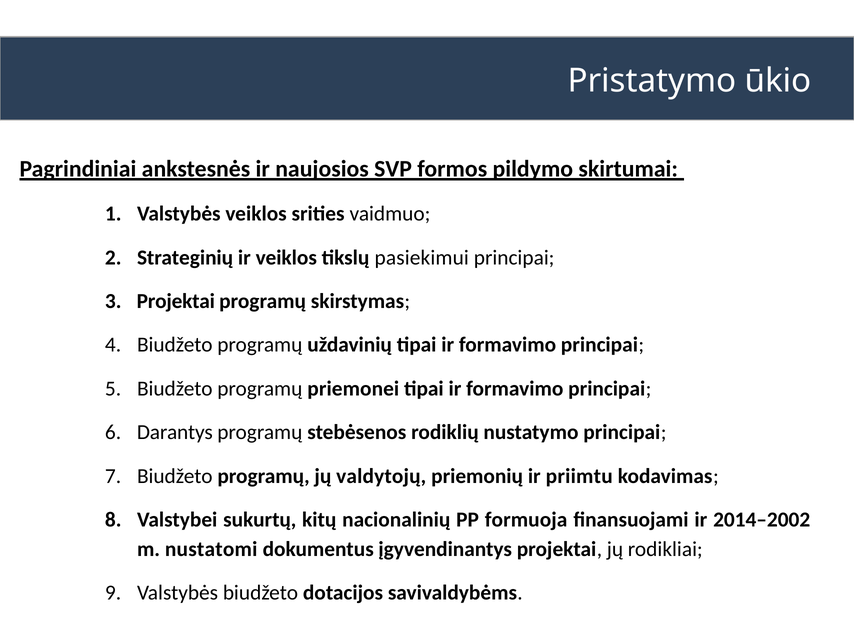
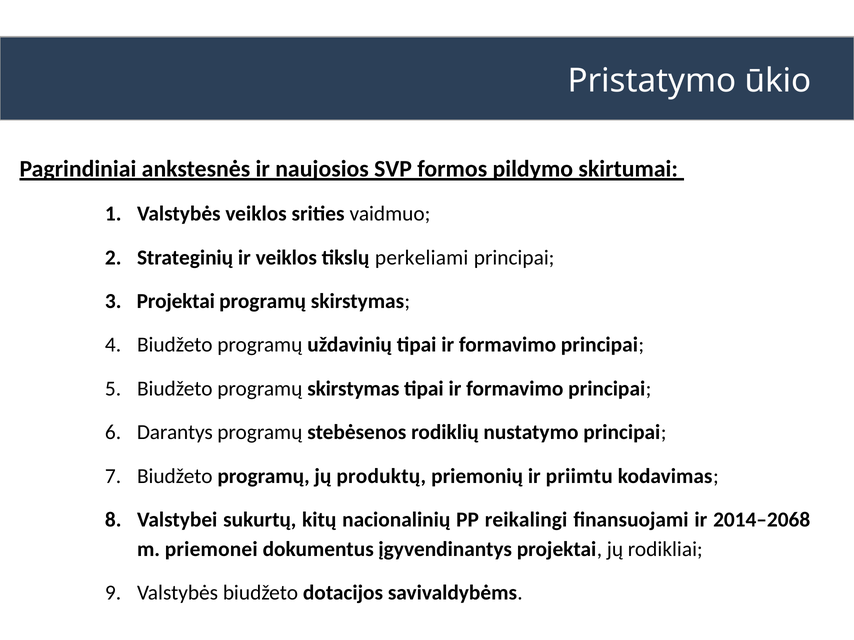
pasiekimui: pasiekimui -> perkeliami
Biudžeto programų priemonei: priemonei -> skirstymas
valdytojų: valdytojų -> produktų
formuoja: formuoja -> reikalingi
2014–2002: 2014–2002 -> 2014–2068
nustatomi: nustatomi -> priemonei
